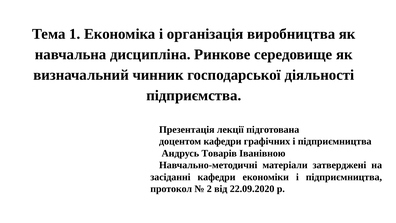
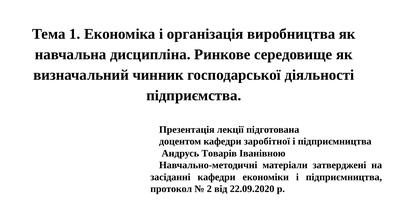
графічних: графічних -> заробітної
